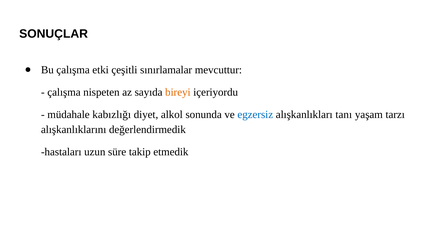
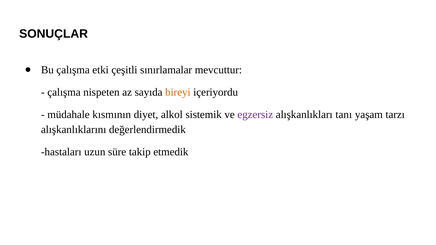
kabızlığı: kabızlığı -> kısmının
sonunda: sonunda -> sistemik
egzersiz colour: blue -> purple
